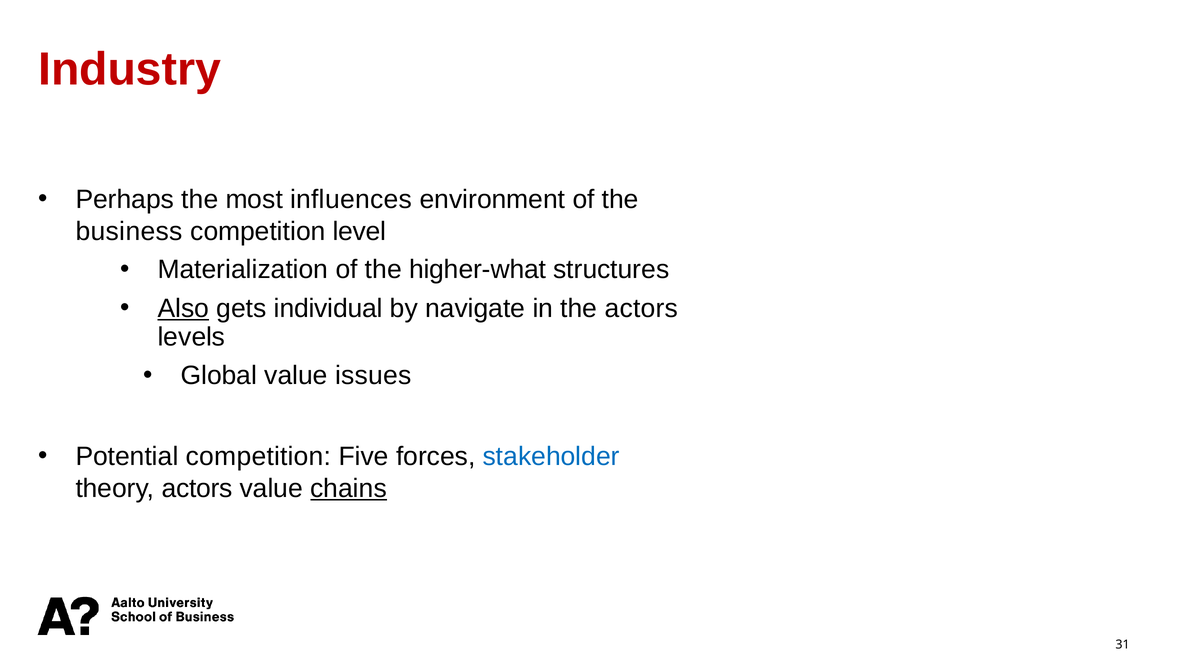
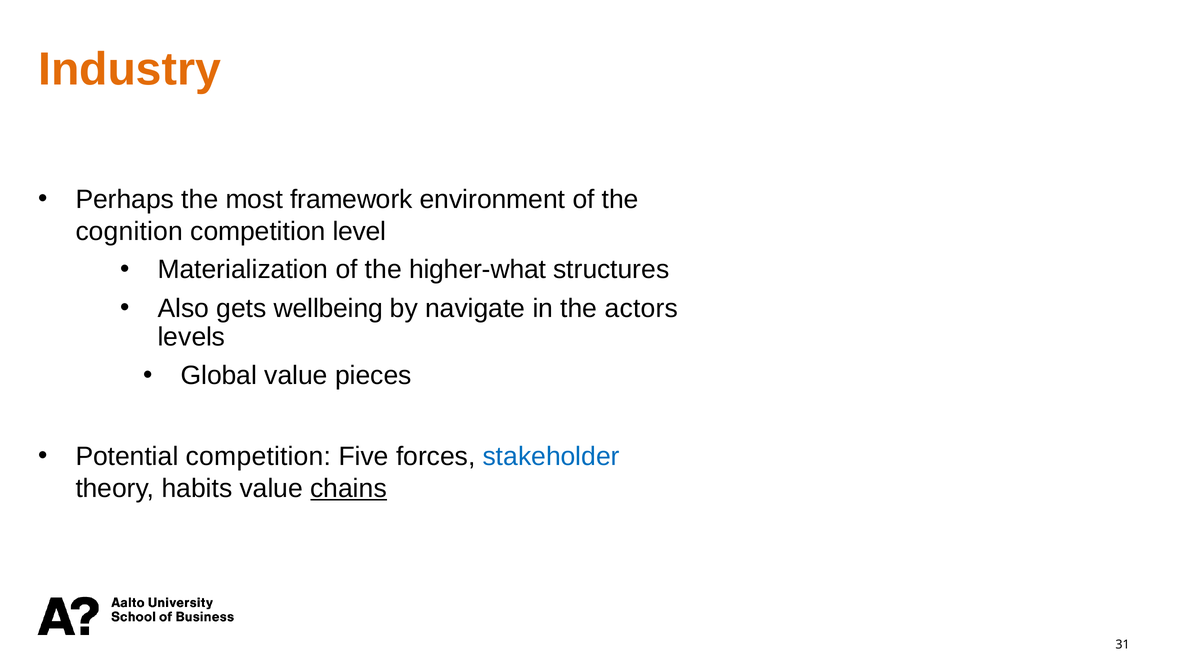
Industry colour: red -> orange
influences: influences -> framework
business: business -> cognition
Also underline: present -> none
individual: individual -> wellbeing
issues: issues -> pieces
theory actors: actors -> habits
